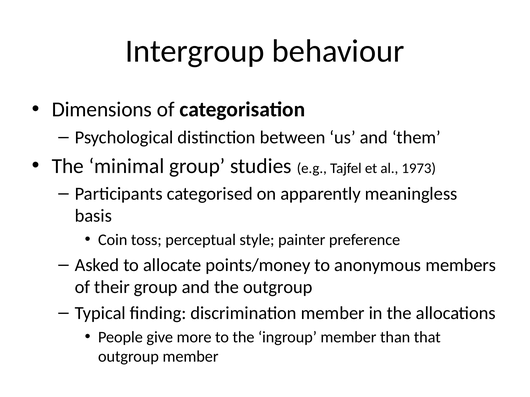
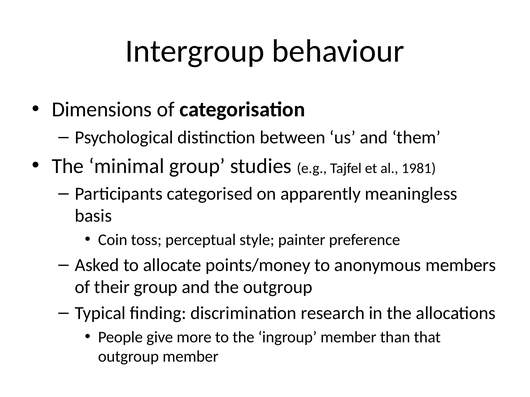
1973: 1973 -> 1981
discrimination member: member -> research
